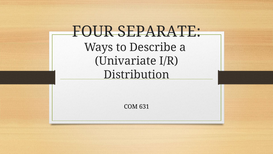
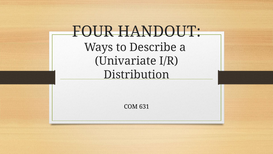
SEPARATE: SEPARATE -> HANDOUT
